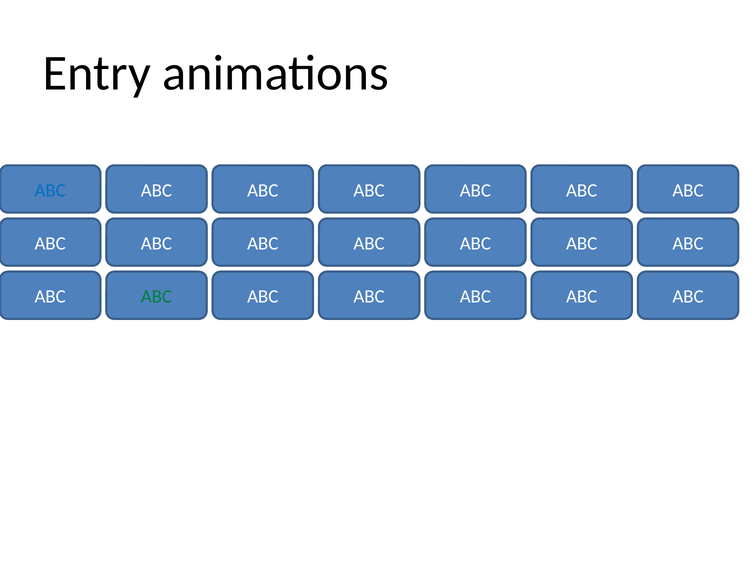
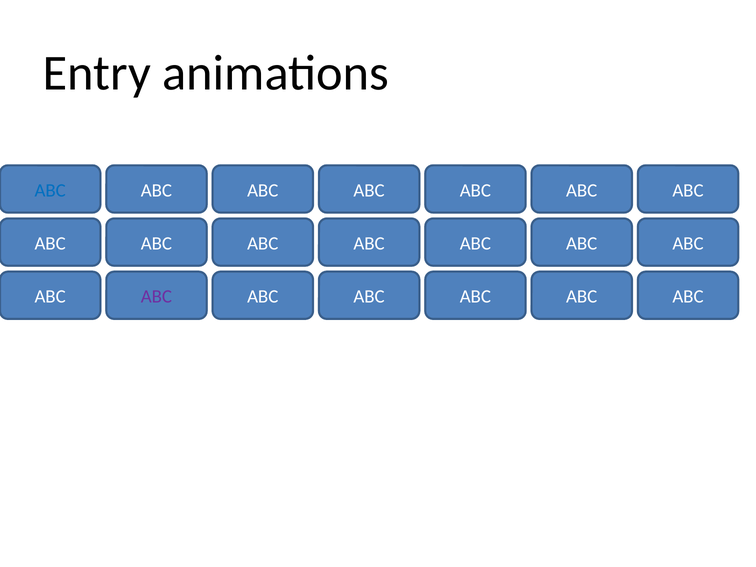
ABC at (156, 297) colour: green -> purple
